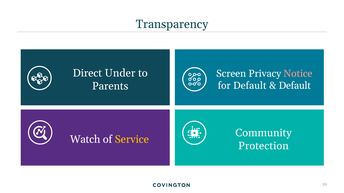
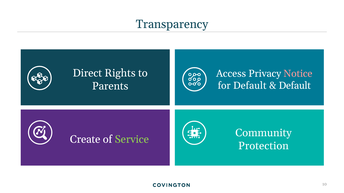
Under: Under -> Rights
Screen: Screen -> Access
Watch: Watch -> Create
Service colour: yellow -> light green
